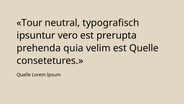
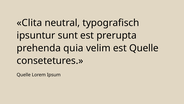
Tour: Tour -> Clita
vero: vero -> sunt
